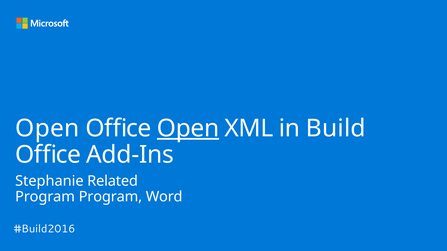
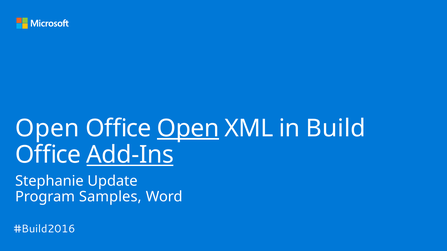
Add-Ins underline: none -> present
Related: Related -> Update
Program Program: Program -> Samples
